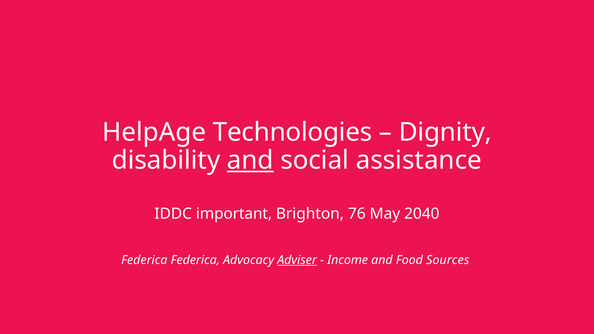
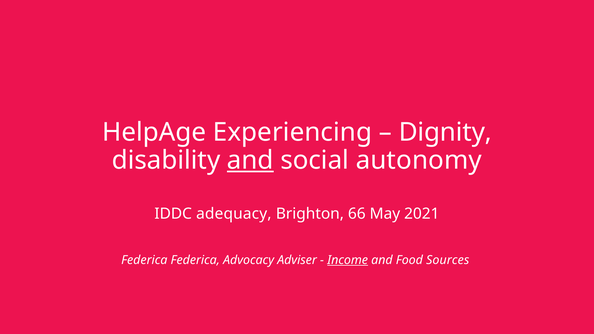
Technologies: Technologies -> Experiencing
assistance: assistance -> autonomy
important: important -> adequacy
76: 76 -> 66
2040: 2040 -> 2021
Adviser underline: present -> none
Income underline: none -> present
